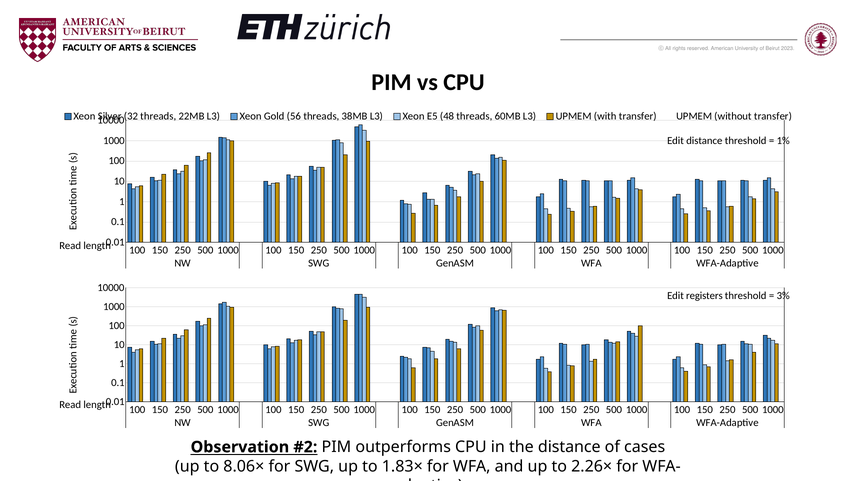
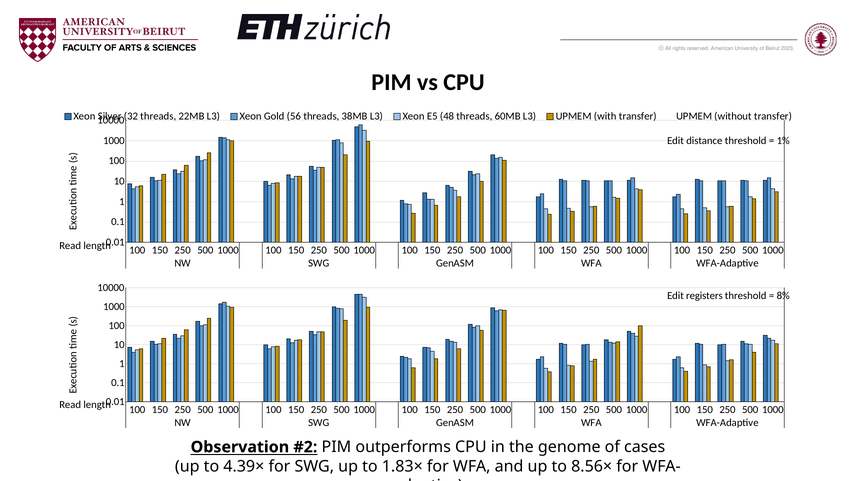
3%: 3% -> 8%
the distance: distance -> genome
8.06×: 8.06× -> 4.39×
2.26×: 2.26× -> 8.56×
